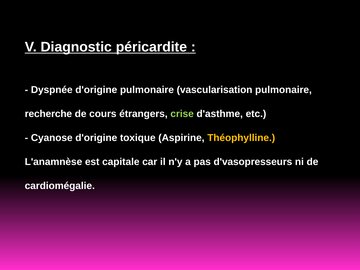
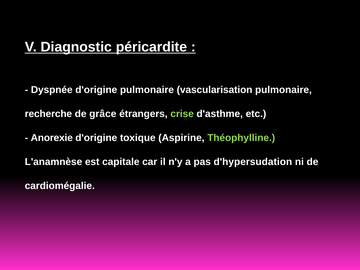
cours: cours -> grâce
Cyanose: Cyanose -> Anorexie
Théophylline colour: yellow -> light green
d'vasopresseurs: d'vasopresseurs -> d'hypersudation
